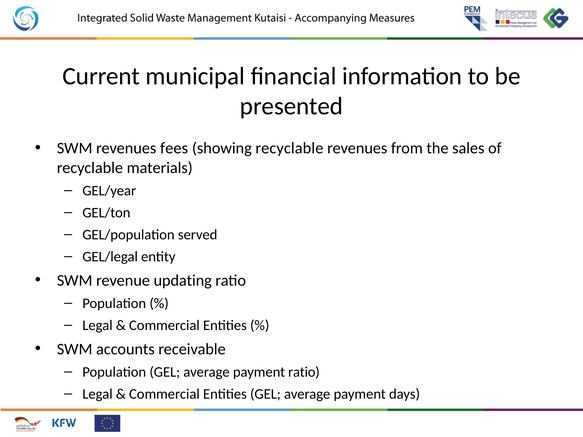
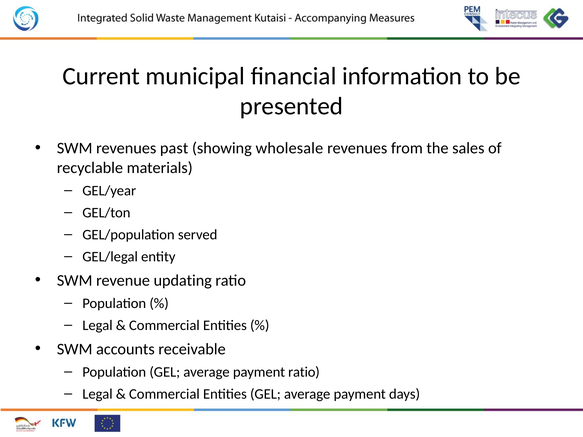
fees: fees -> past
showing recyclable: recyclable -> wholesale
